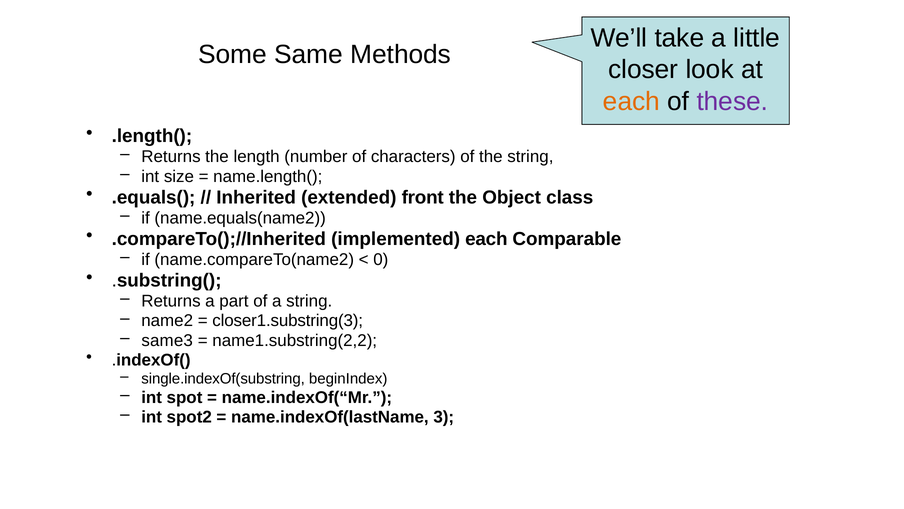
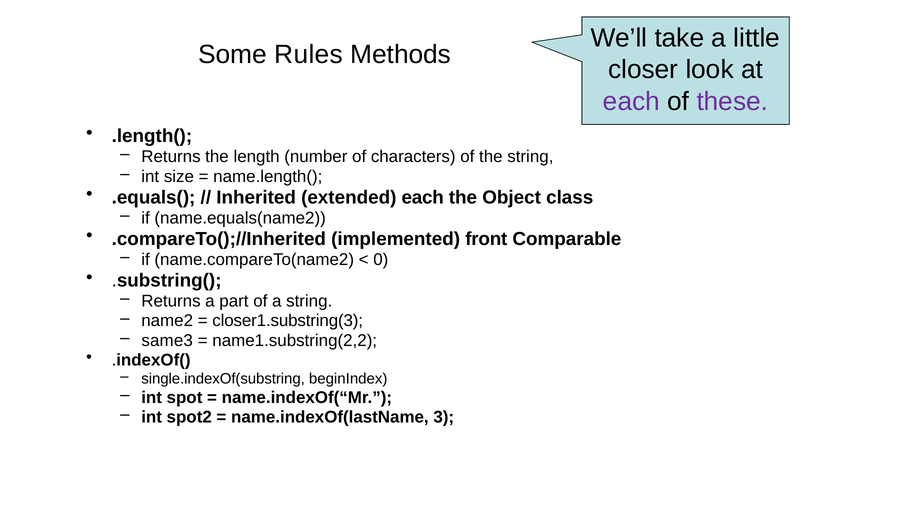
Same: Same -> Rules
each at (631, 101) colour: orange -> purple
extended front: front -> each
implemented each: each -> front
